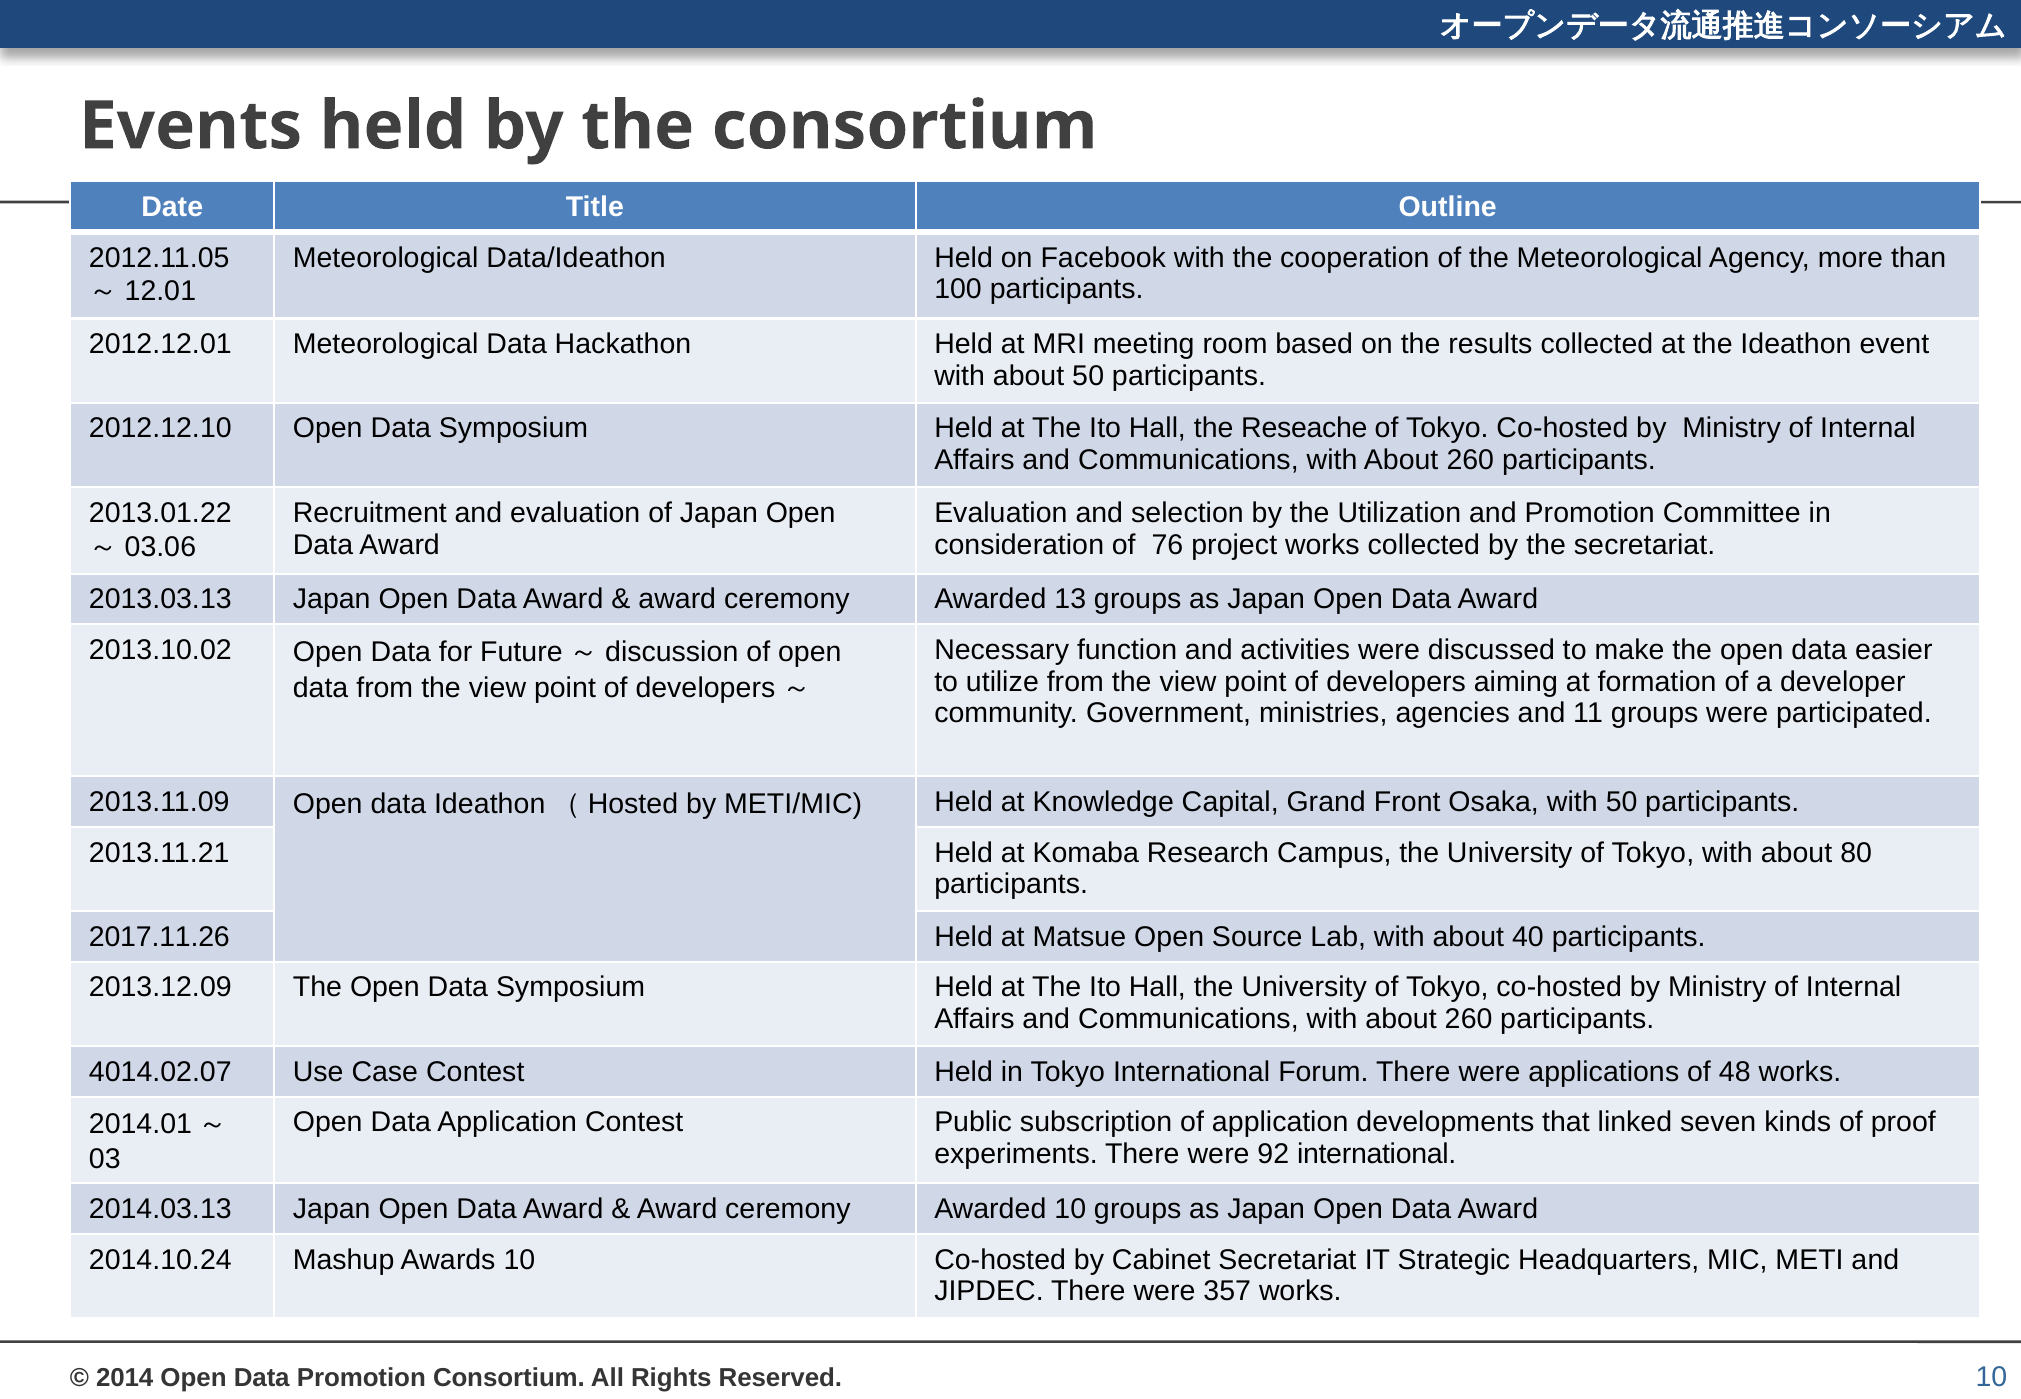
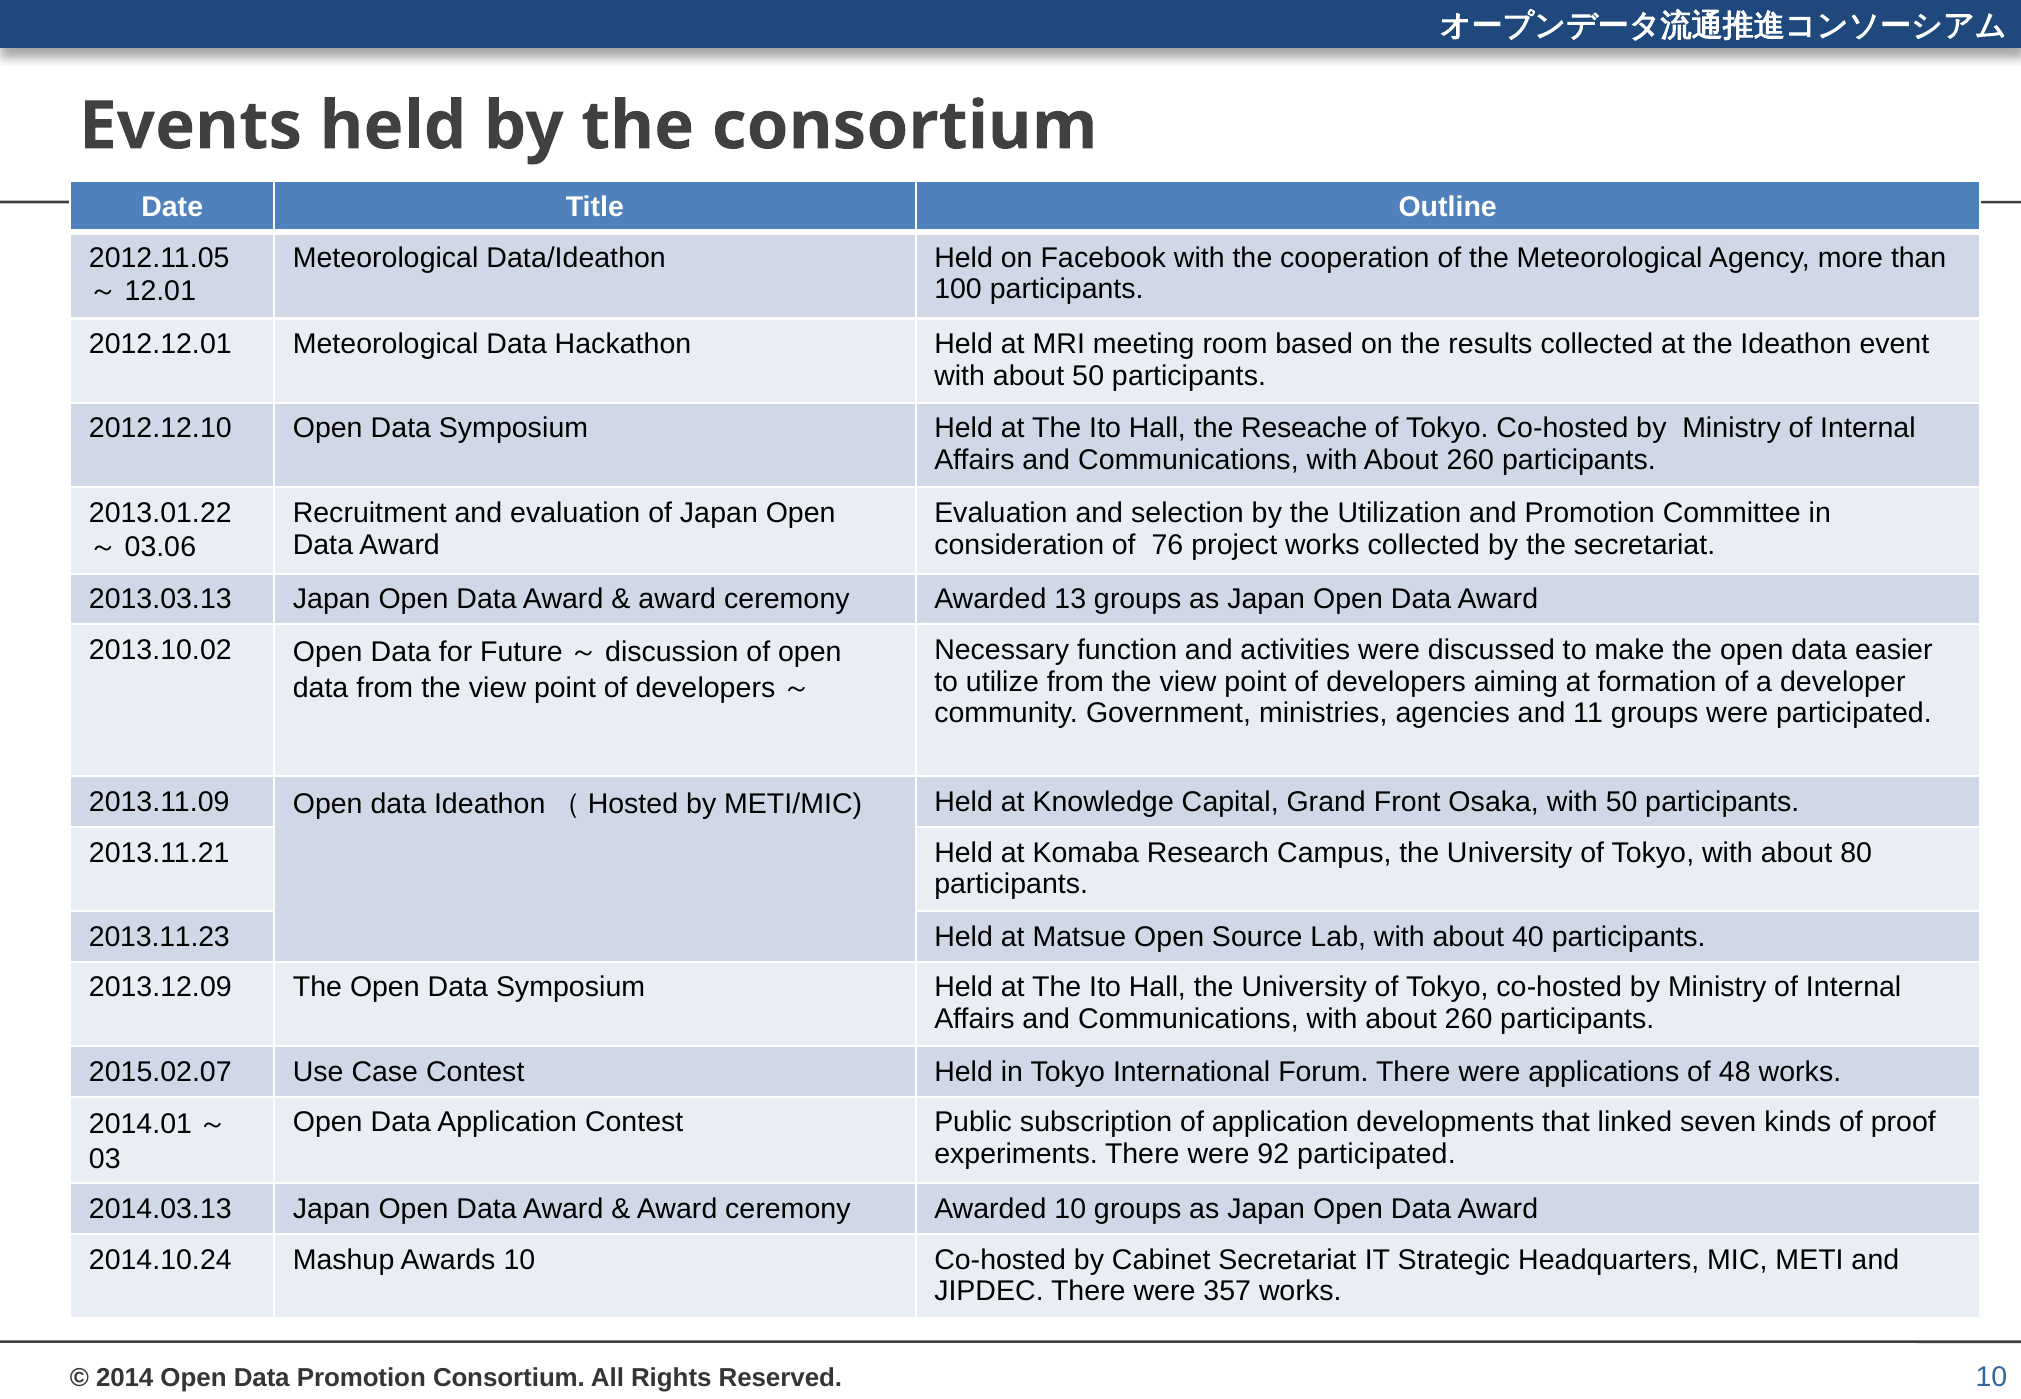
2017.11.26: 2017.11.26 -> 2013.11.23
4014.02.07: 4014.02.07 -> 2015.02.07
92 international: international -> participated
